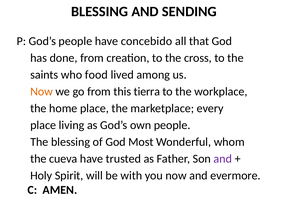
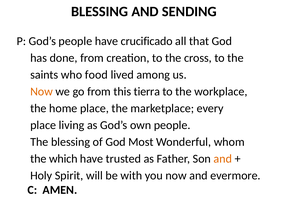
concebido: concebido -> crucificado
cueva: cueva -> which
and at (223, 159) colour: purple -> orange
